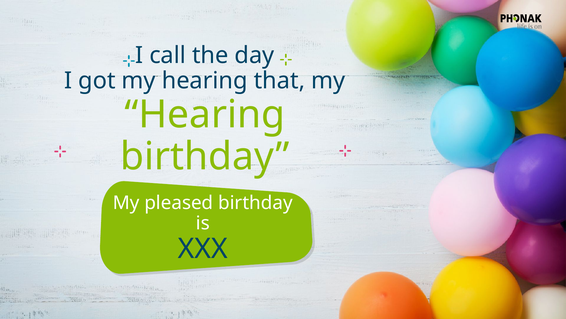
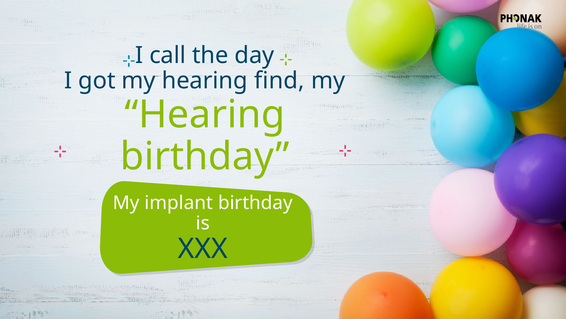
that: that -> find
pleased: pleased -> implant
